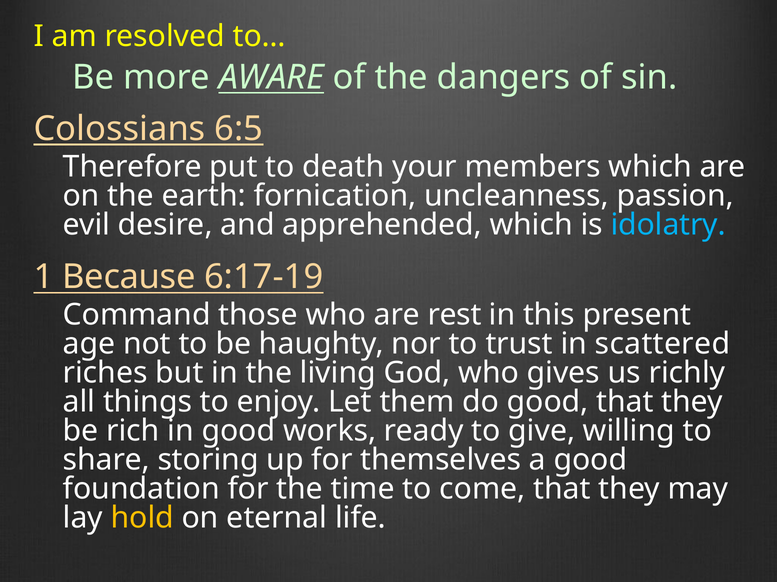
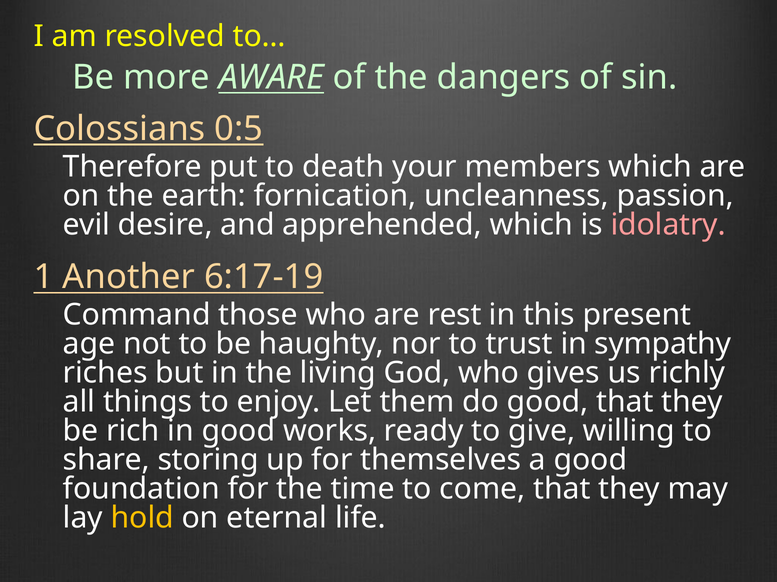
6:5: 6:5 -> 0:5
idolatry colour: light blue -> pink
Because: Because -> Another
scattered: scattered -> sympathy
